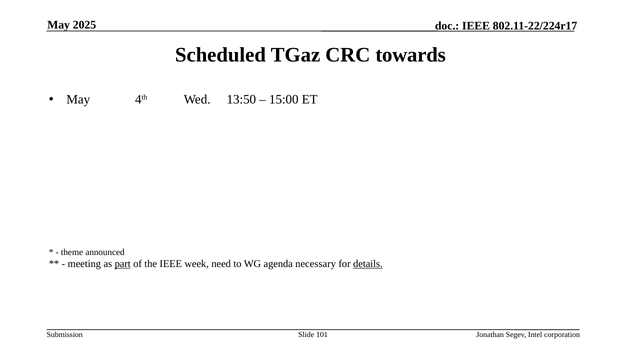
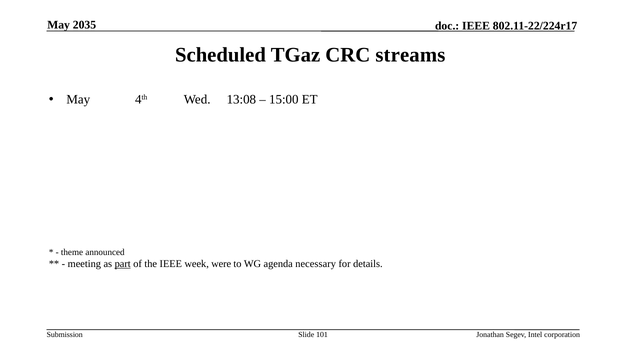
2025: 2025 -> 2035
towards: towards -> streams
13:50: 13:50 -> 13:08
need: need -> were
details underline: present -> none
